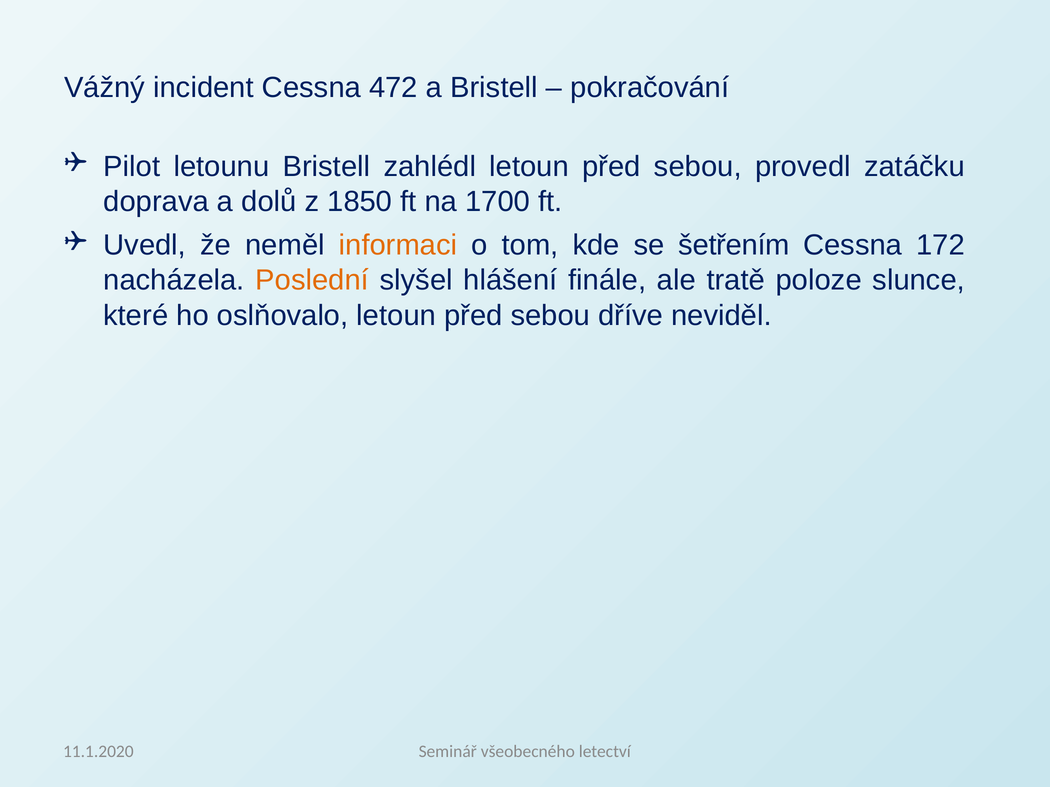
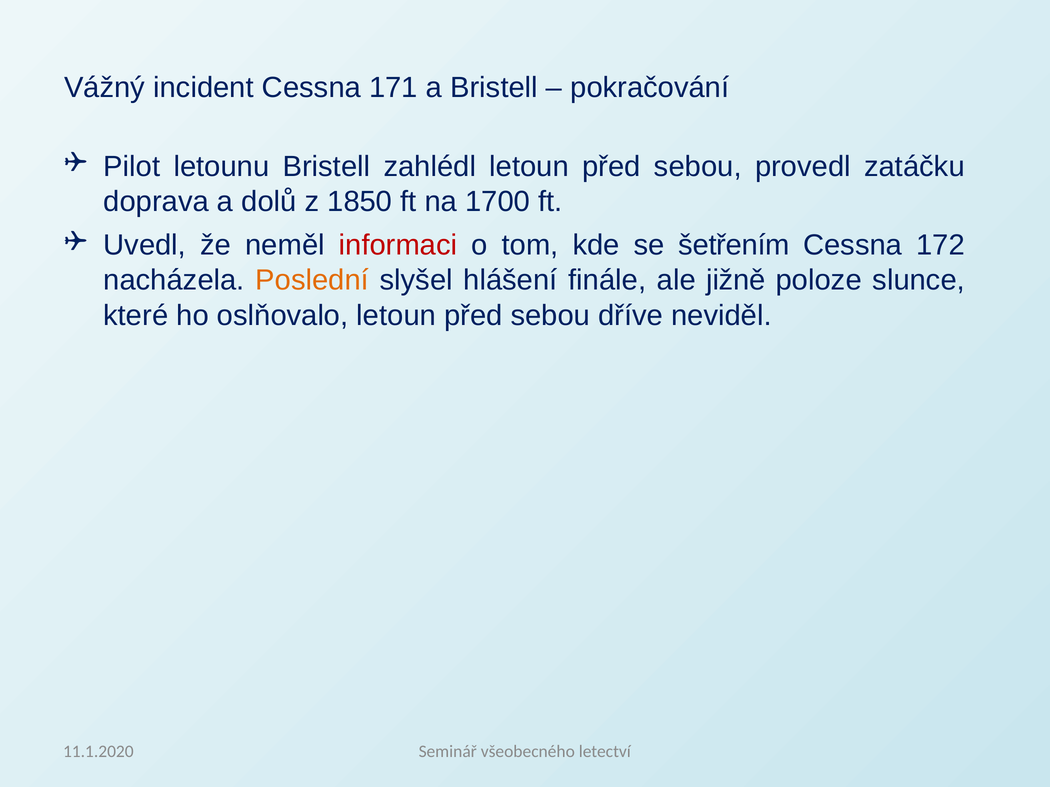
472: 472 -> 171
informaci colour: orange -> red
tratě: tratě -> jižně
